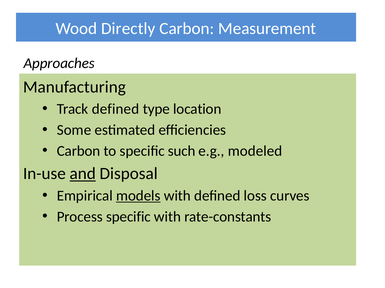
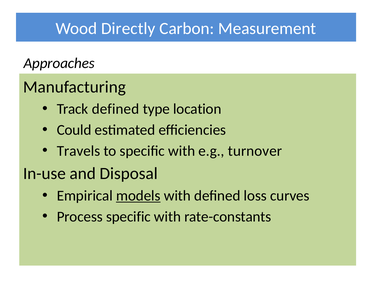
Some: Some -> Could
Carbon at (79, 151): Carbon -> Travels
to specific such: such -> with
modeled: modeled -> turnover
and underline: present -> none
